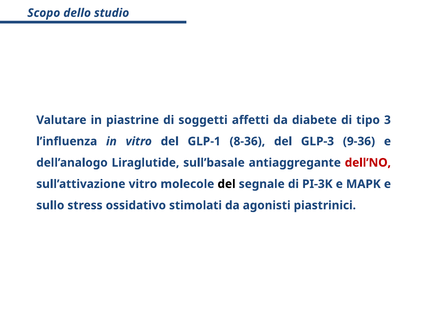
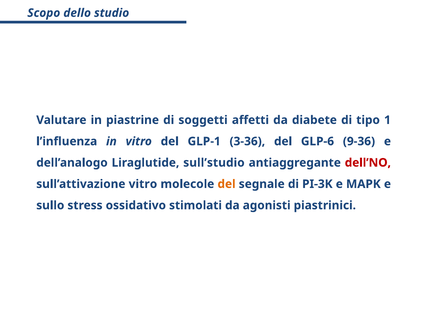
3: 3 -> 1
8-36: 8-36 -> 3-36
GLP-3: GLP-3 -> GLP-6
sull’basale: sull’basale -> sull’studio
del at (227, 184) colour: black -> orange
